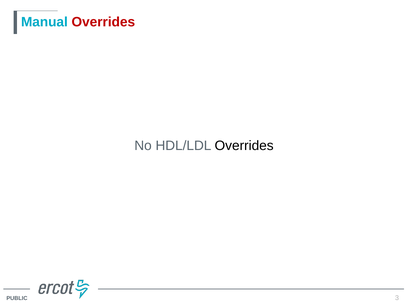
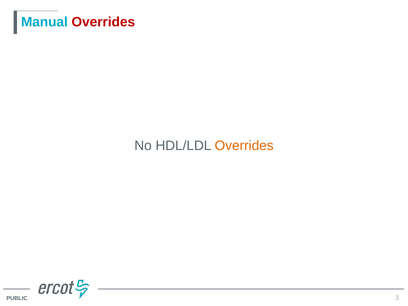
Overrides at (244, 146) colour: black -> orange
